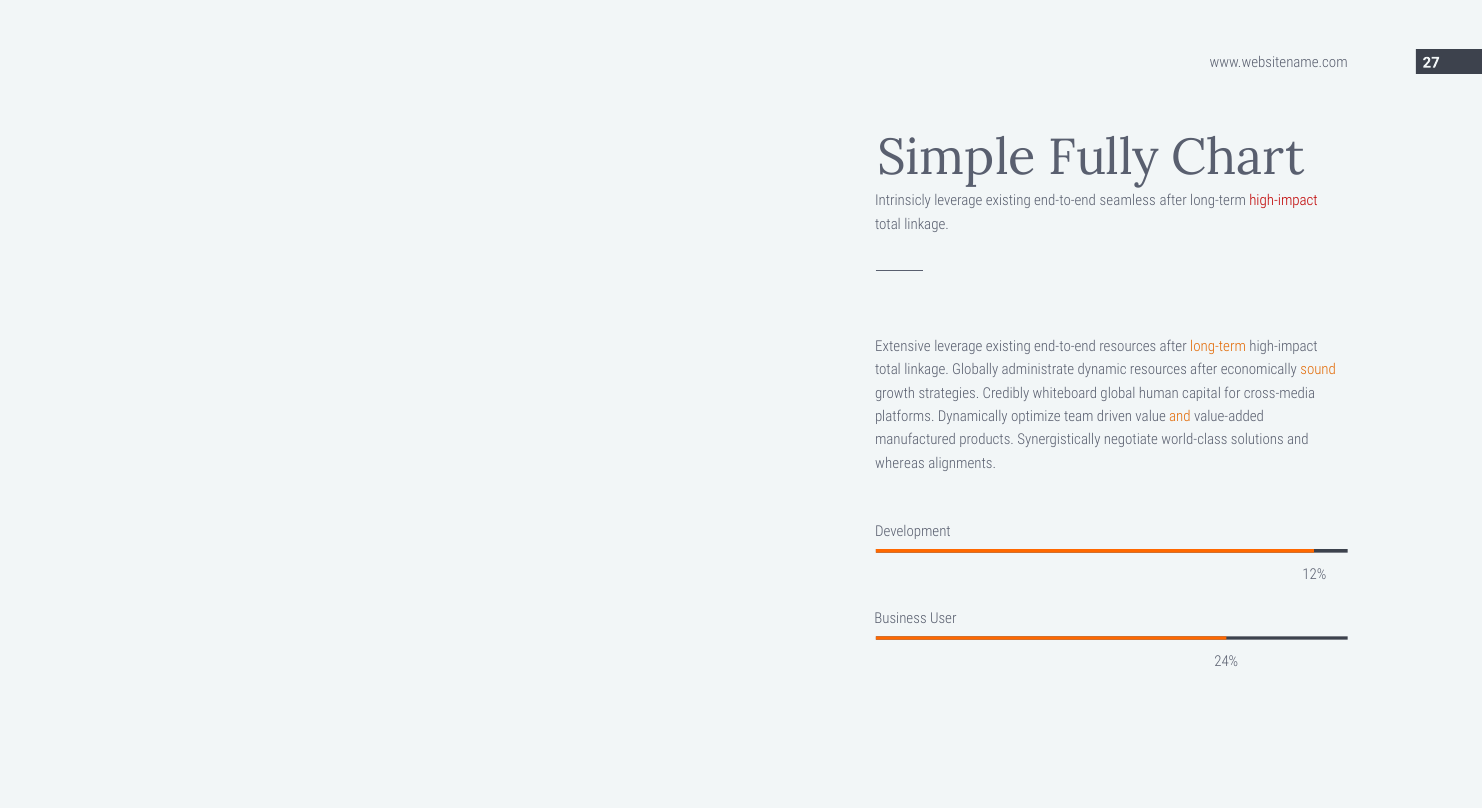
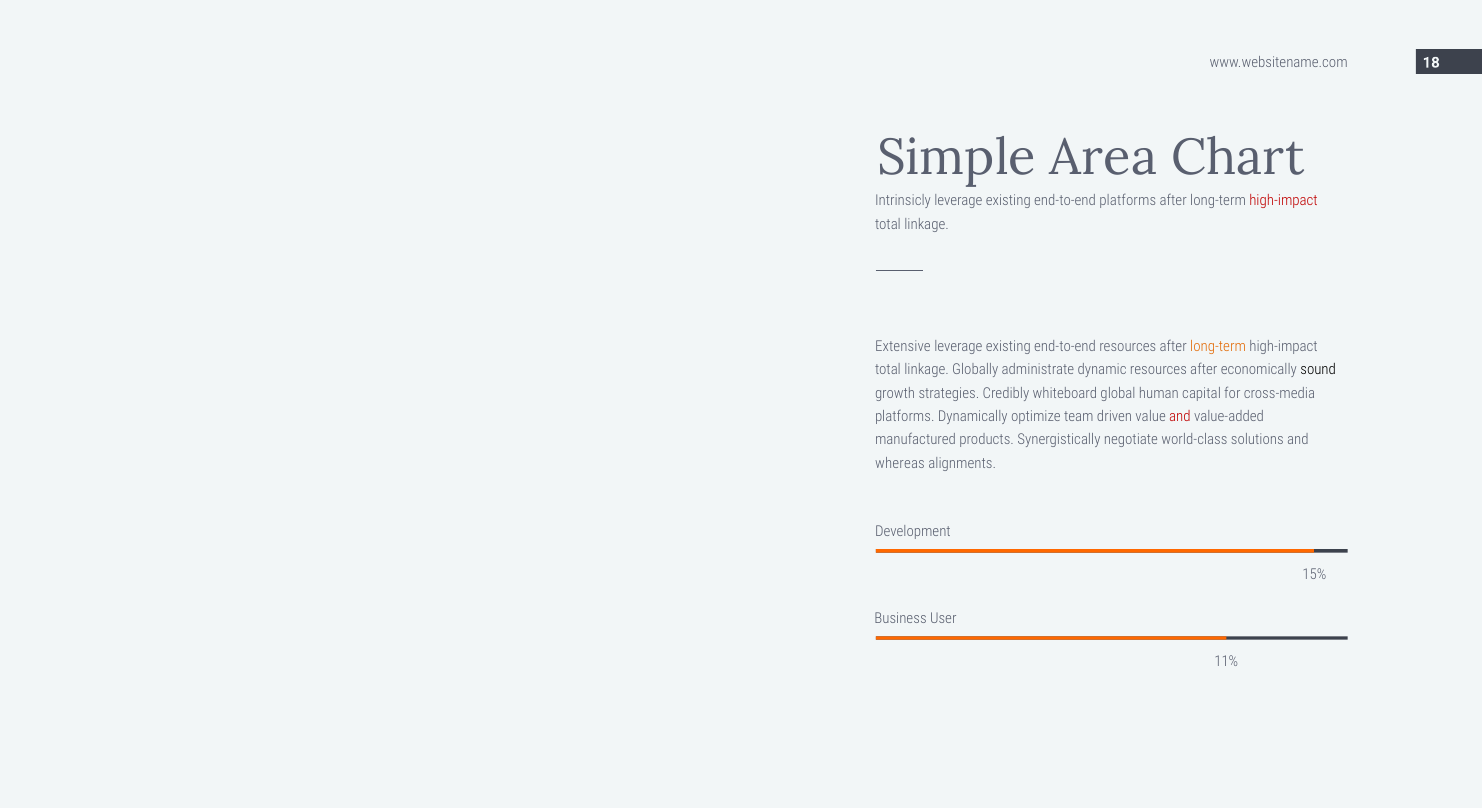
27: 27 -> 18
Fully: Fully -> Area
end-to-end seamless: seamless -> platforms
sound colour: orange -> black
and at (1180, 417) colour: orange -> red
12%: 12% -> 15%
24%: 24% -> 11%
